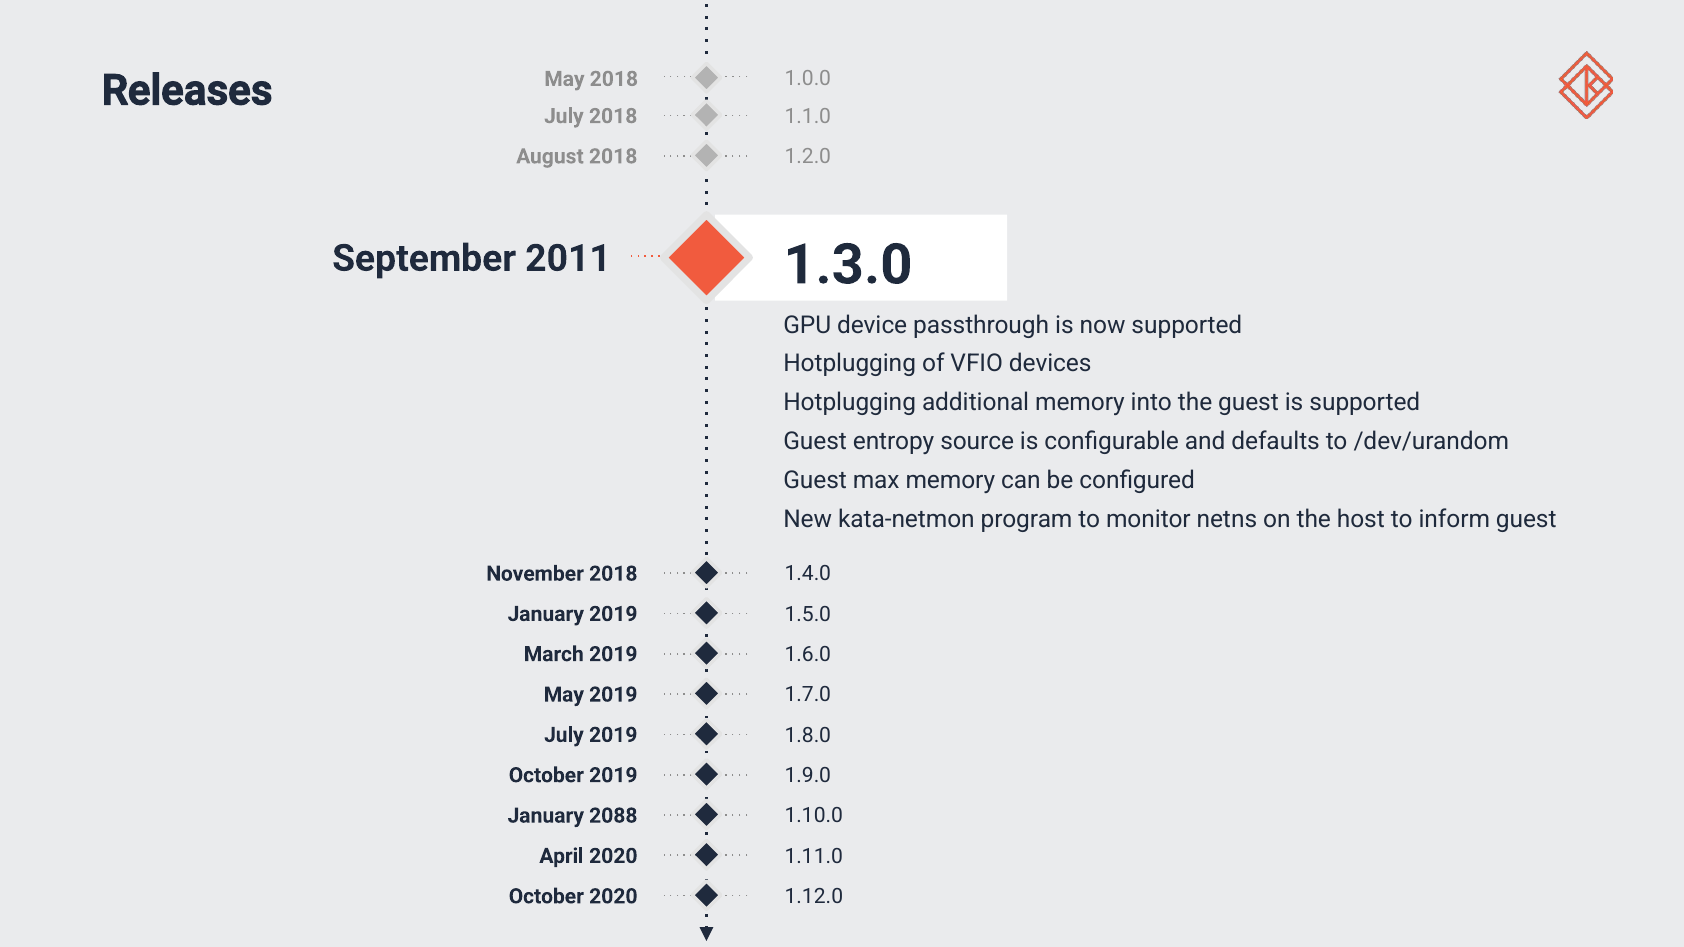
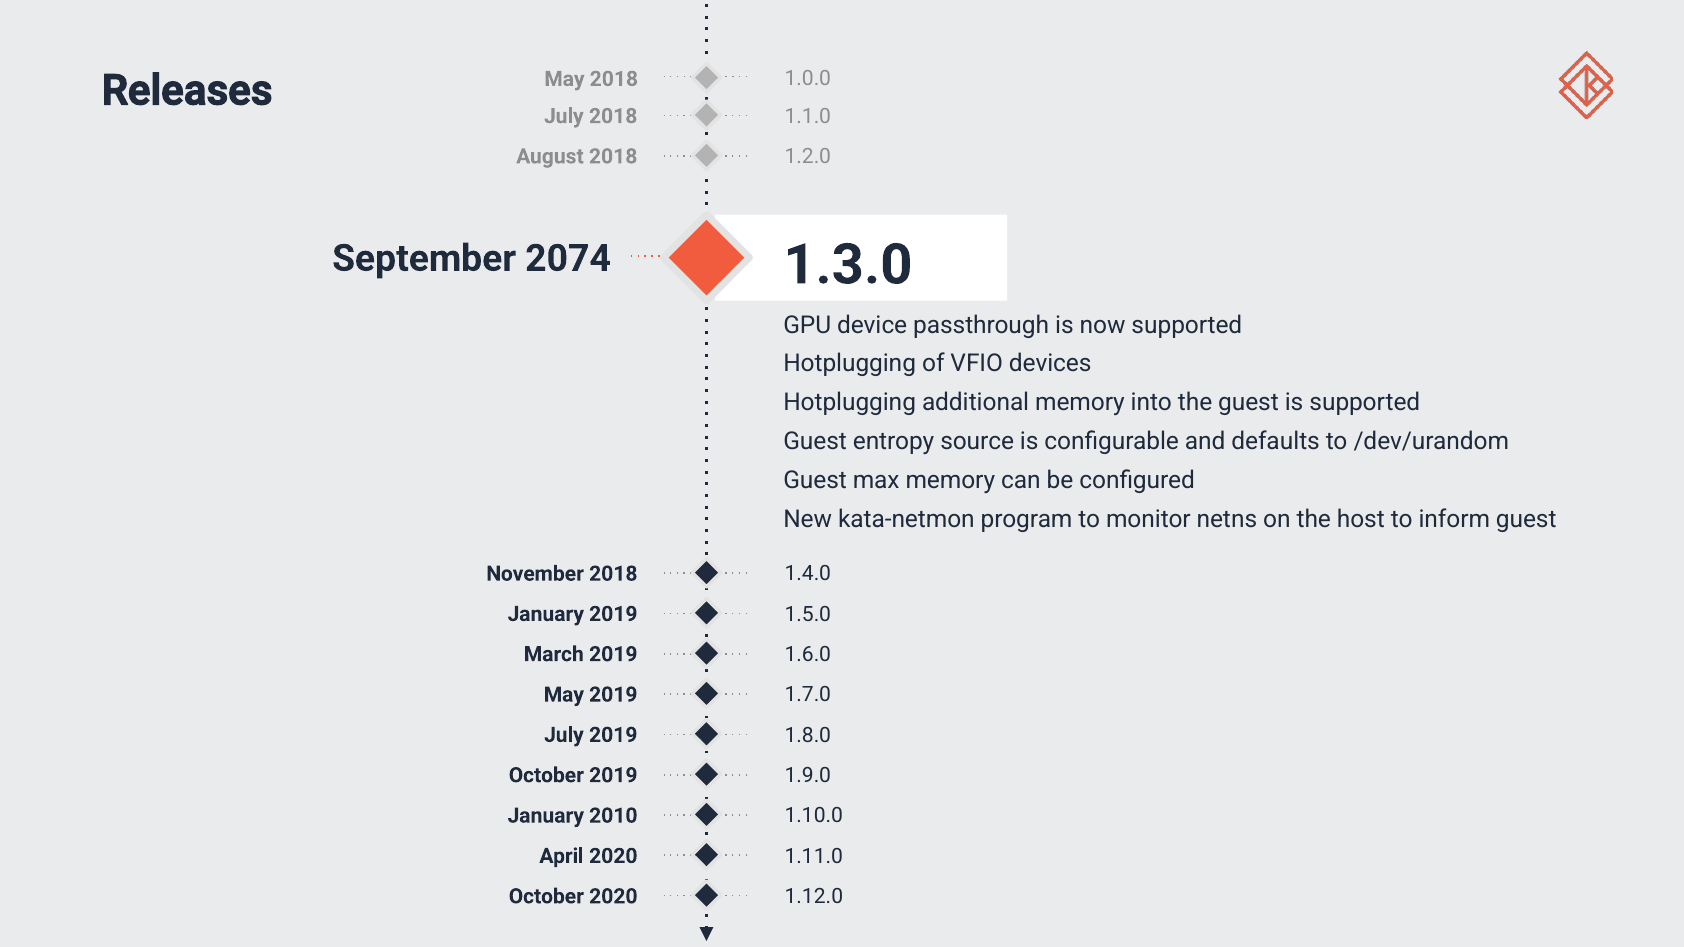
2011: 2011 -> 2074
2088: 2088 -> 2010
